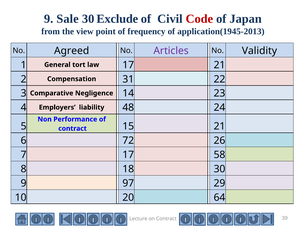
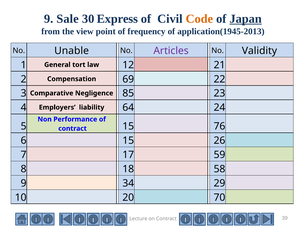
Exclude: Exclude -> Express
Code colour: red -> orange
Japan underline: none -> present
Agreed: Agreed -> Unable
law 17: 17 -> 12
31: 31 -> 69
14: 14 -> 85
48: 48 -> 64
15 21: 21 -> 76
6 72: 72 -> 15
58: 58 -> 59
18 30: 30 -> 58
97: 97 -> 34
64: 64 -> 70
